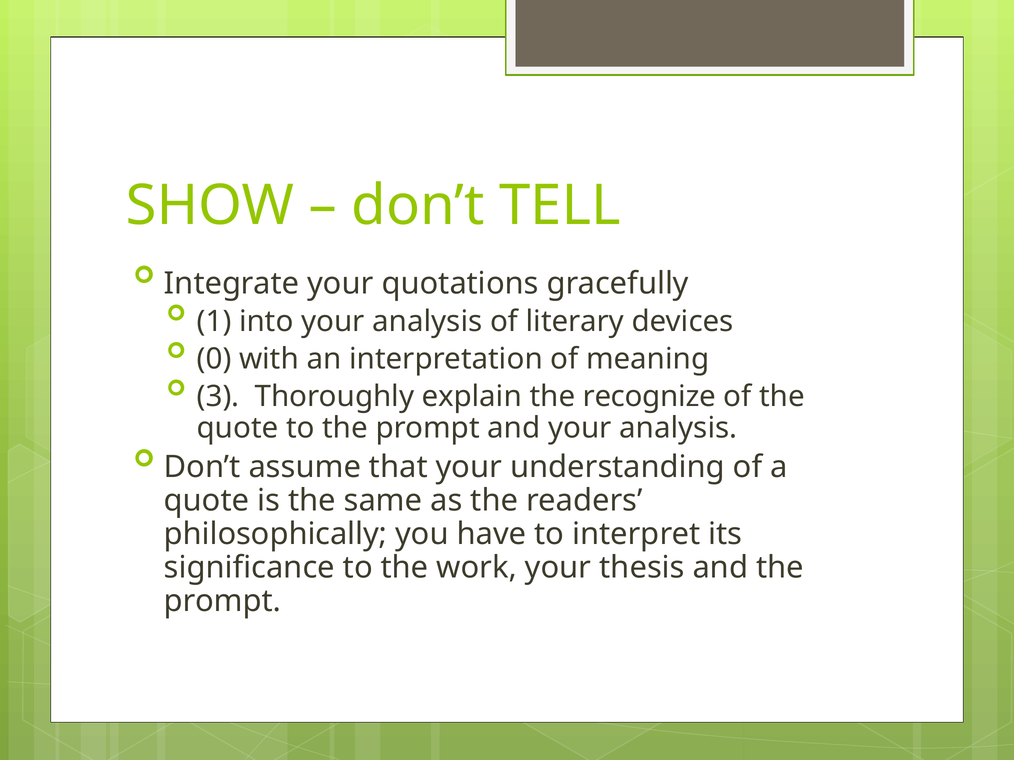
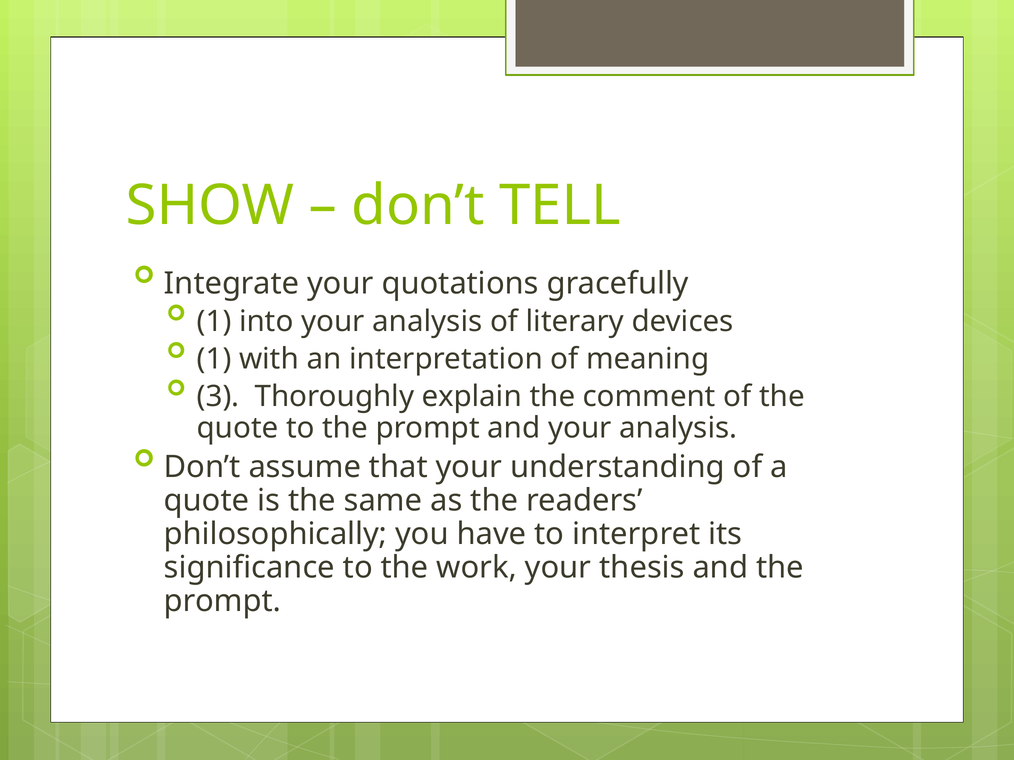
0 at (214, 359): 0 -> 1
recognize: recognize -> comment
